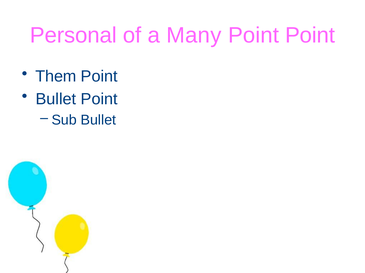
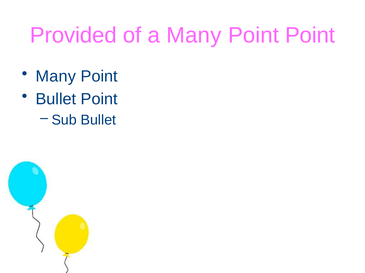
Personal: Personal -> Provided
Them at (56, 77): Them -> Many
